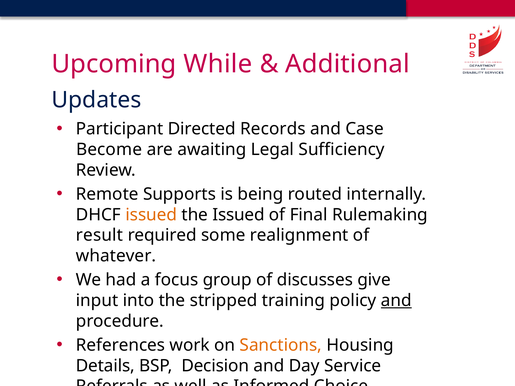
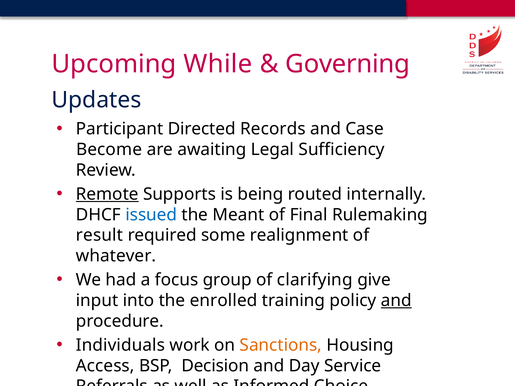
Additional: Additional -> Governing
Remote underline: none -> present
issued at (151, 215) colour: orange -> blue
the Issued: Issued -> Meant
discusses: discusses -> clarifying
stripped: stripped -> enrolled
References: References -> Individuals
Details: Details -> Access
